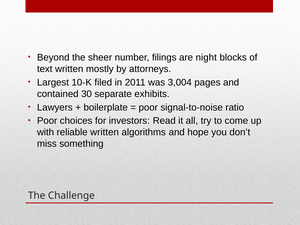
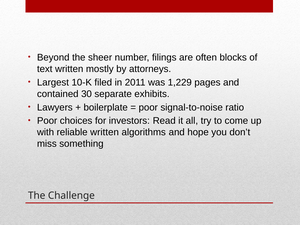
night: night -> often
3,004: 3,004 -> 1,229
